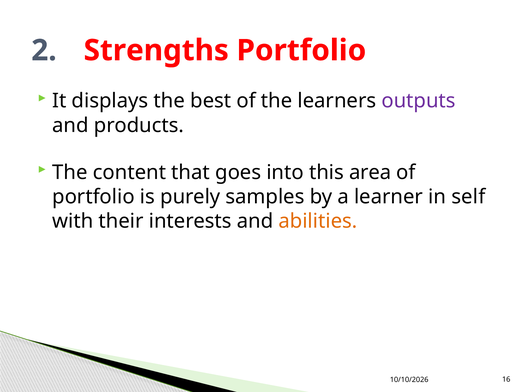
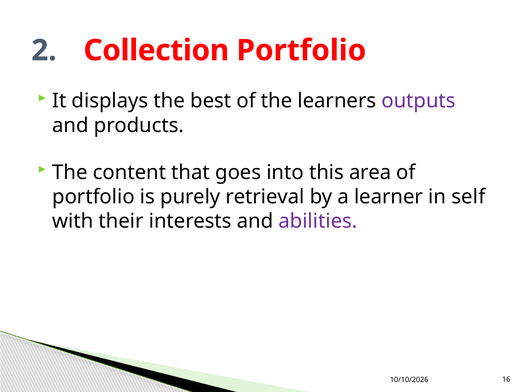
Strengths: Strengths -> Collection
samples: samples -> retrieval
abilities colour: orange -> purple
